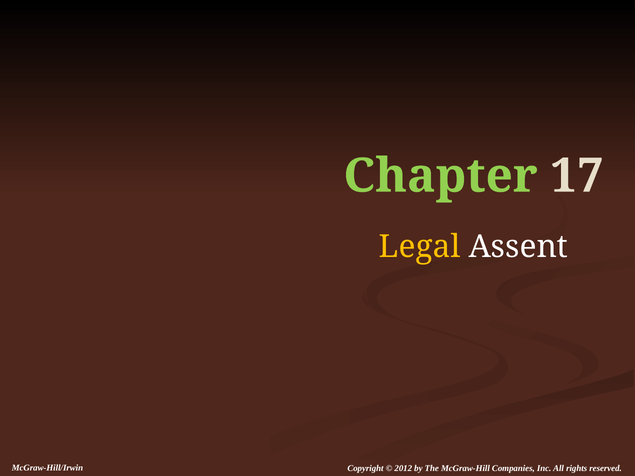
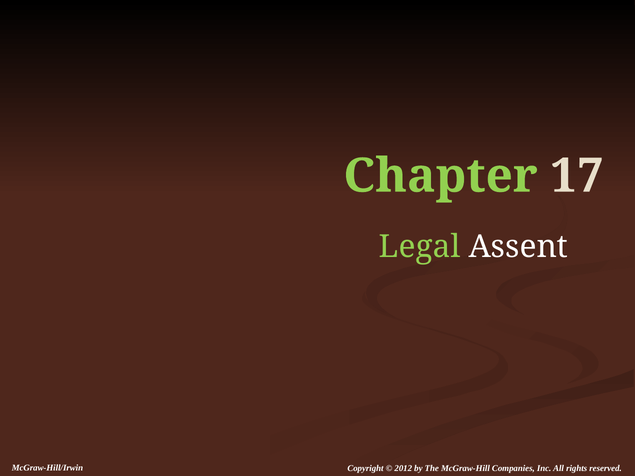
Legal colour: yellow -> light green
